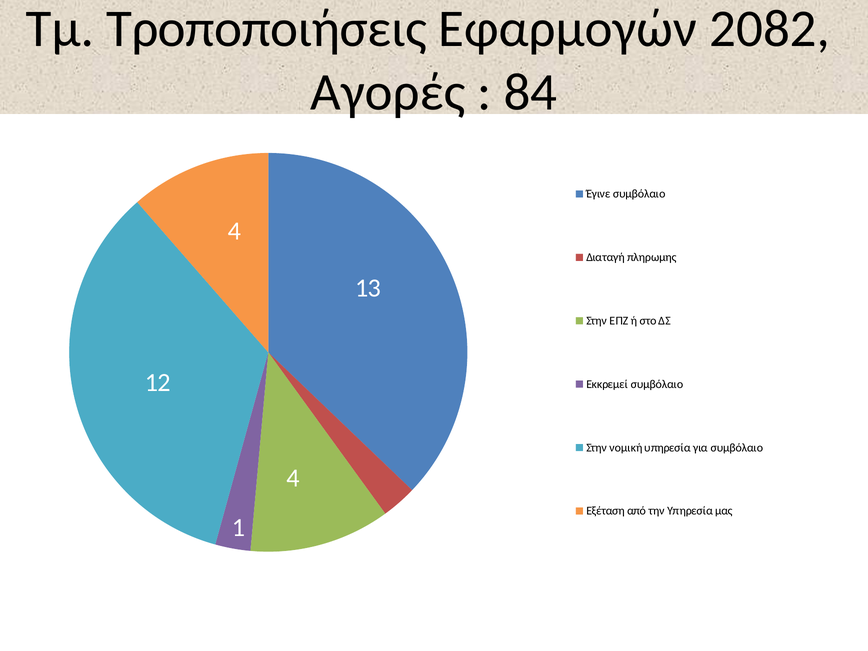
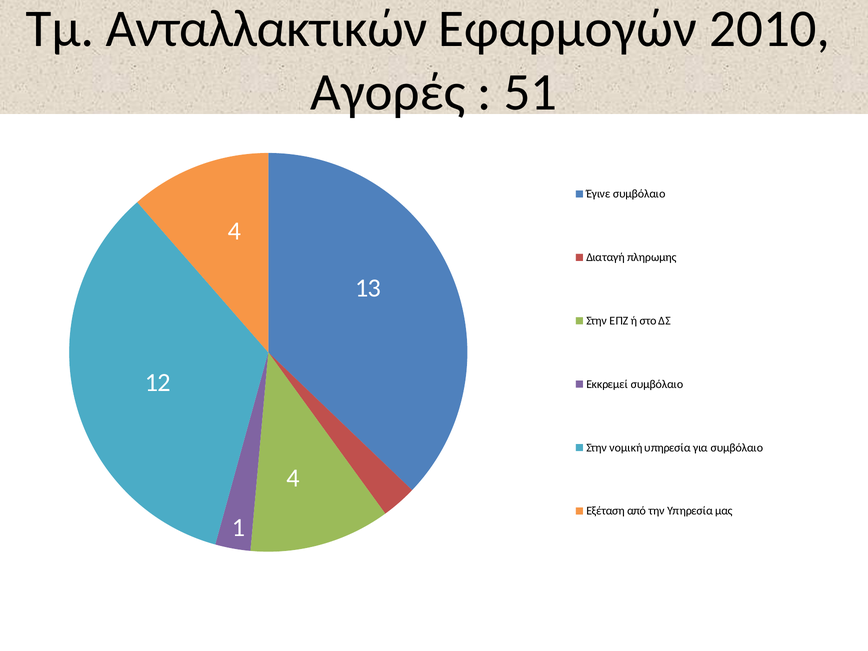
Τροποποιήσεις: Τροποποιήσεις -> Ανταλλακτικών
2082: 2082 -> 2010
84: 84 -> 51
